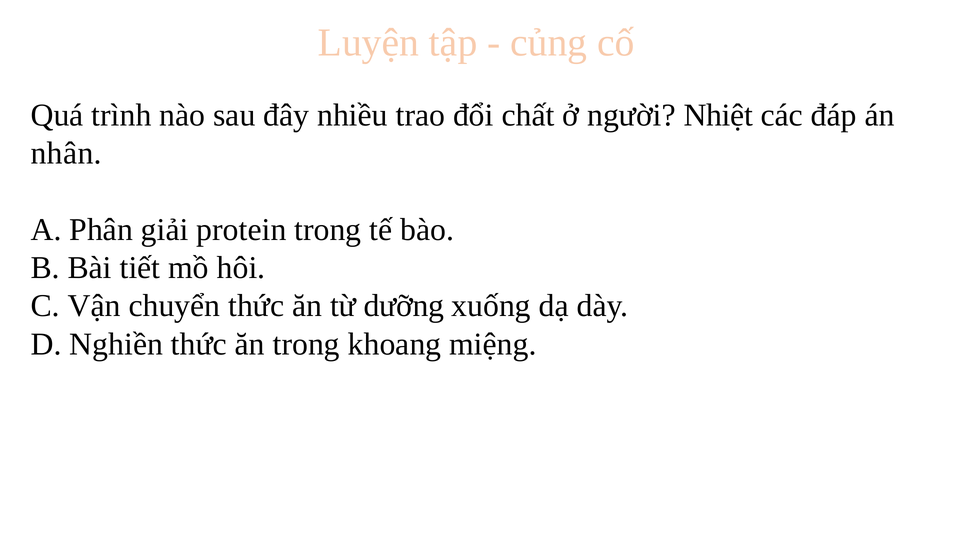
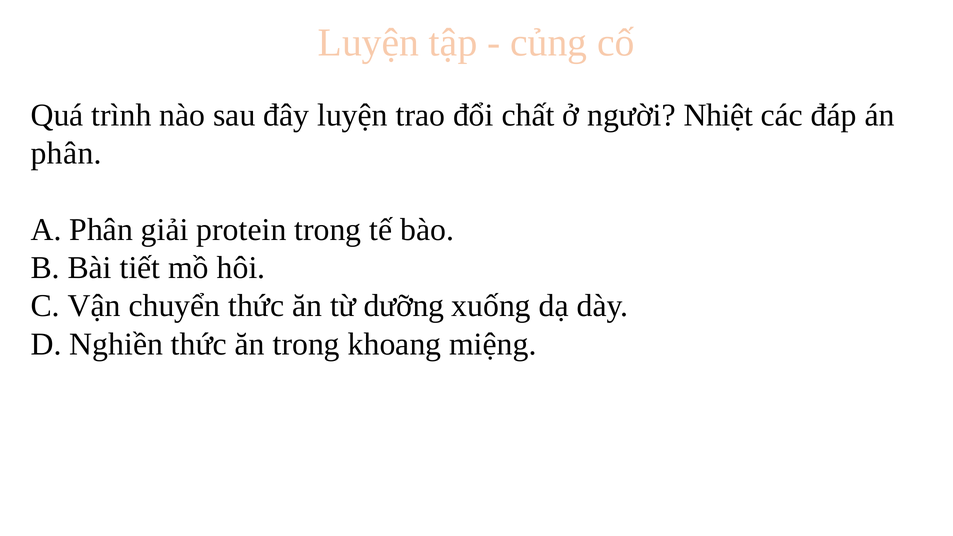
đây nhiều: nhiều -> luyện
nhân at (66, 153): nhân -> phân
